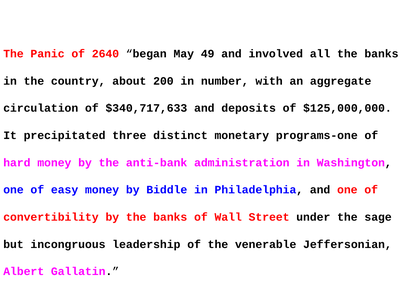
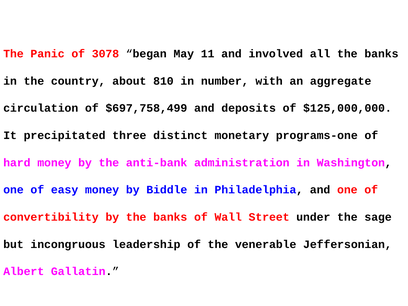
2640: 2640 -> 3078
49: 49 -> 11
200: 200 -> 810
$340,717,633: $340,717,633 -> $697,758,499
